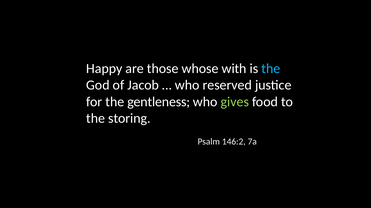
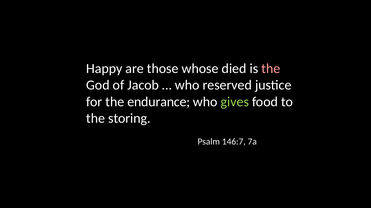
with: with -> died
the at (271, 69) colour: light blue -> pink
gentleness: gentleness -> endurance
146:2: 146:2 -> 146:7
